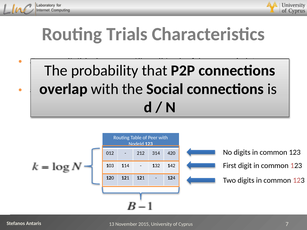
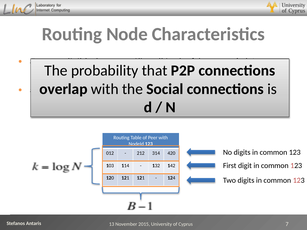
Trials: Trials -> Node
